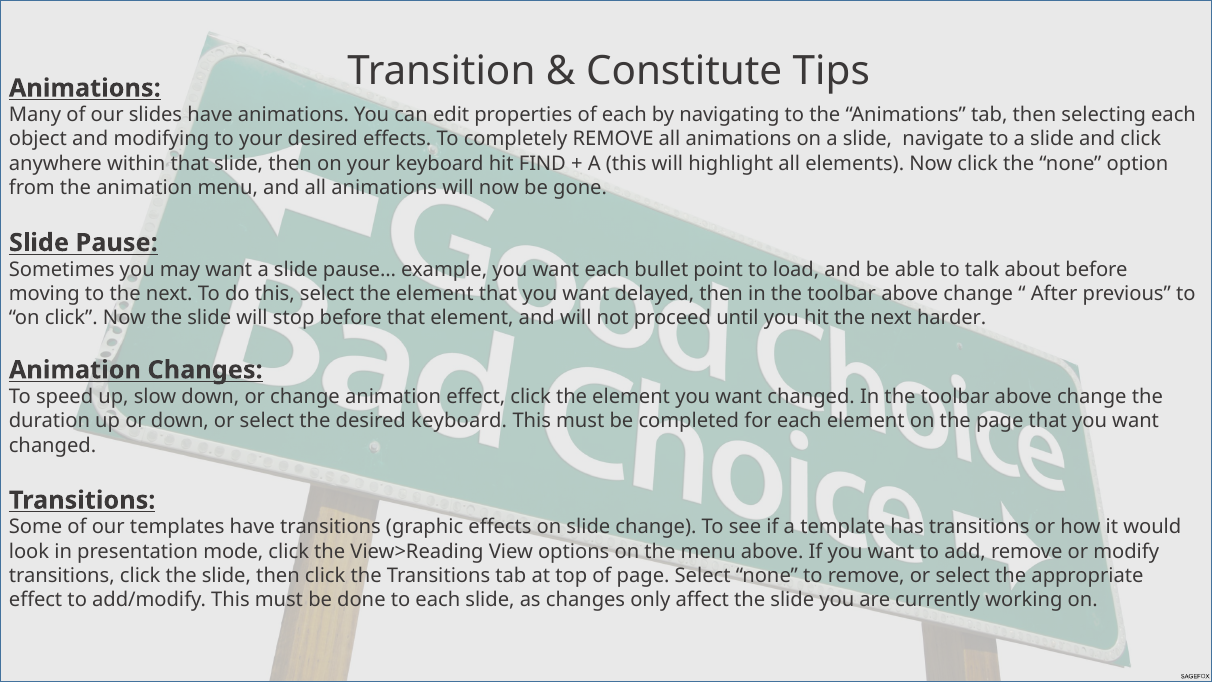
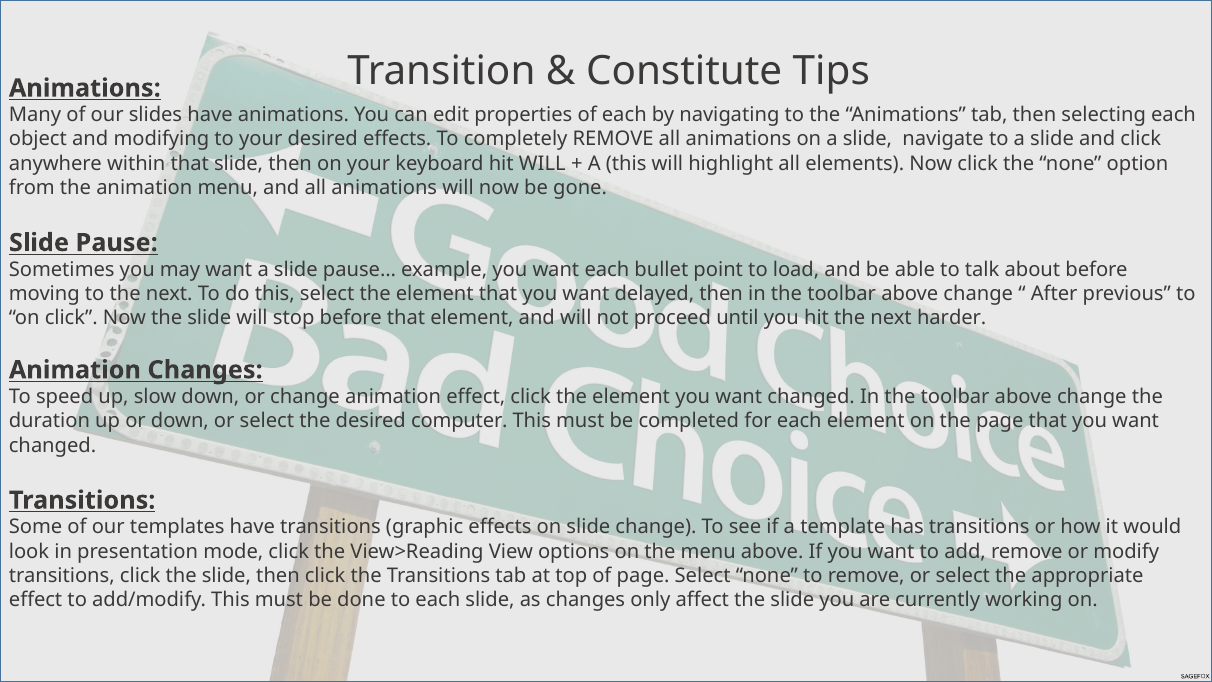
hit FIND: FIND -> WILL
desired keyboard: keyboard -> computer
